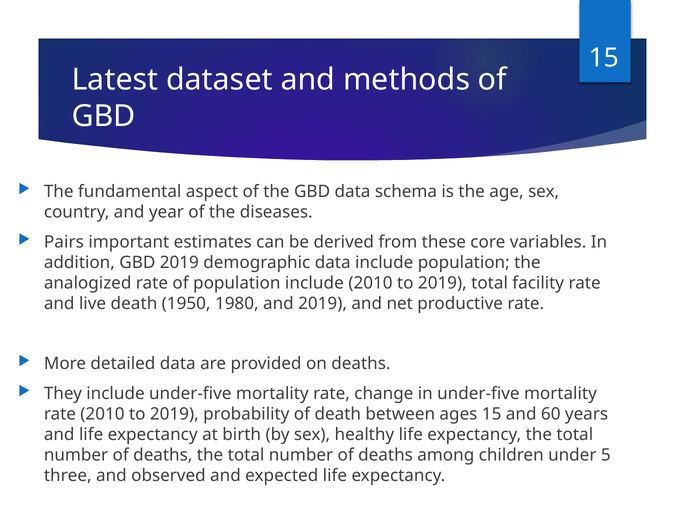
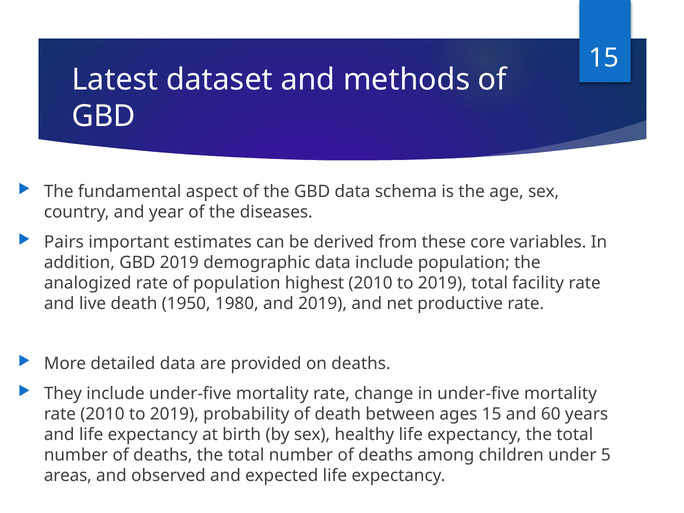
population include: include -> highest
three: three -> areas
